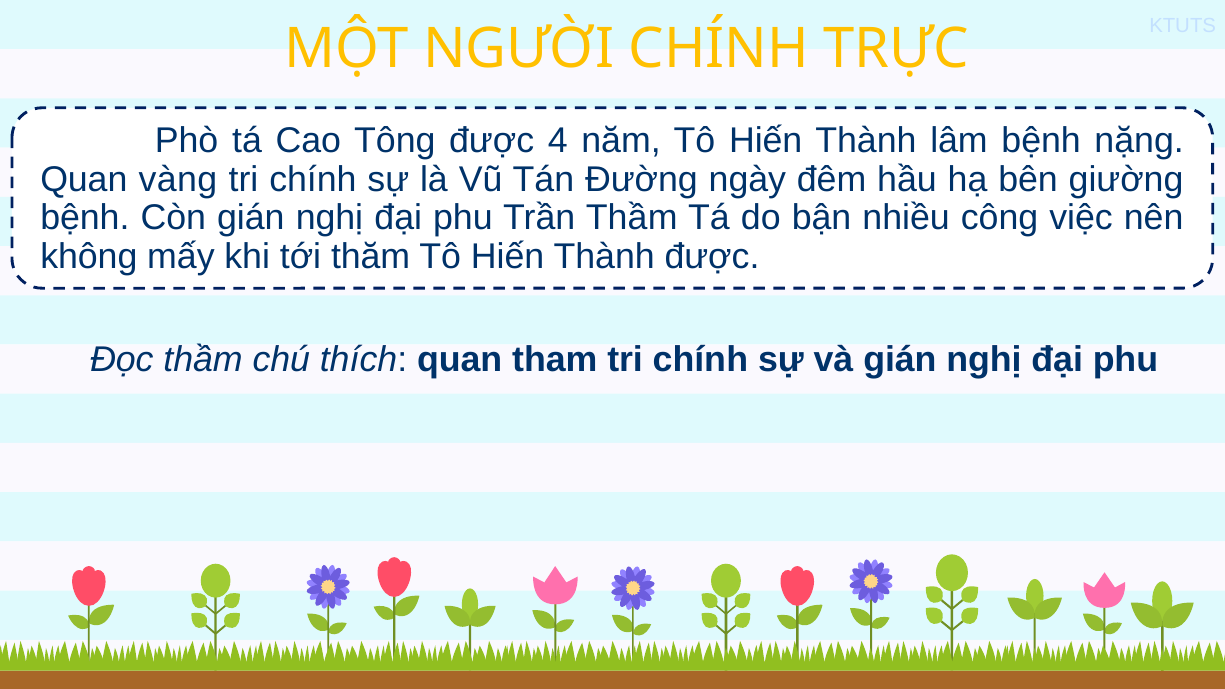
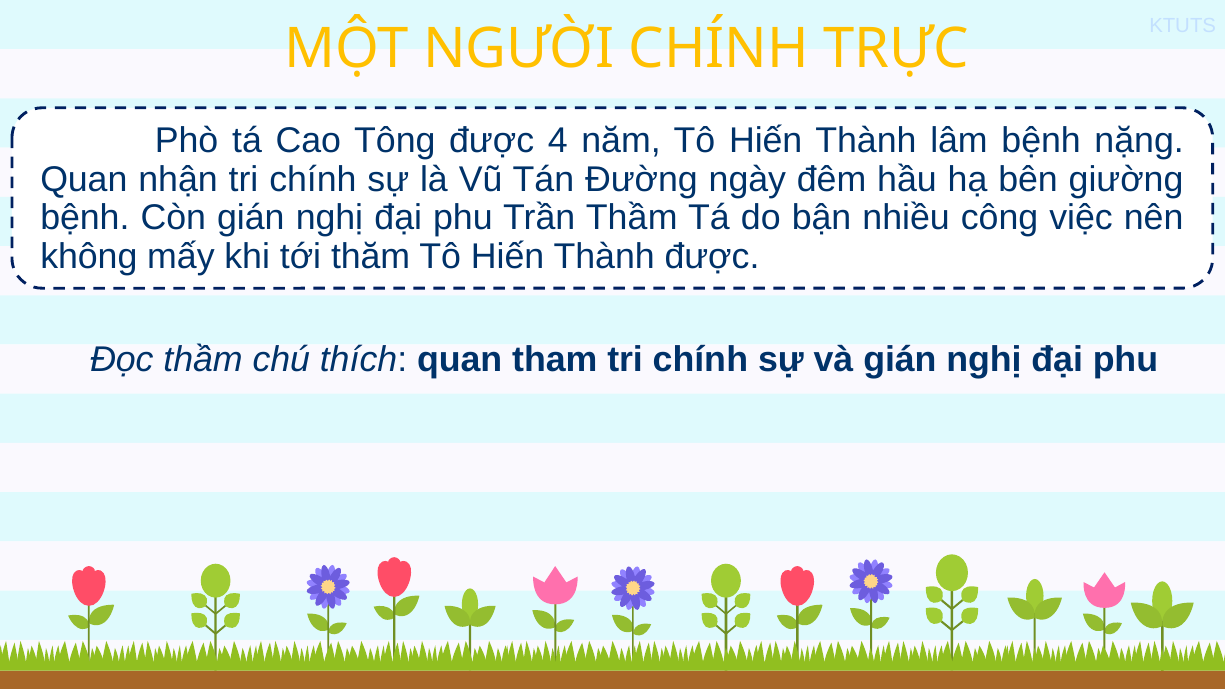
vàng: vàng -> nhận
